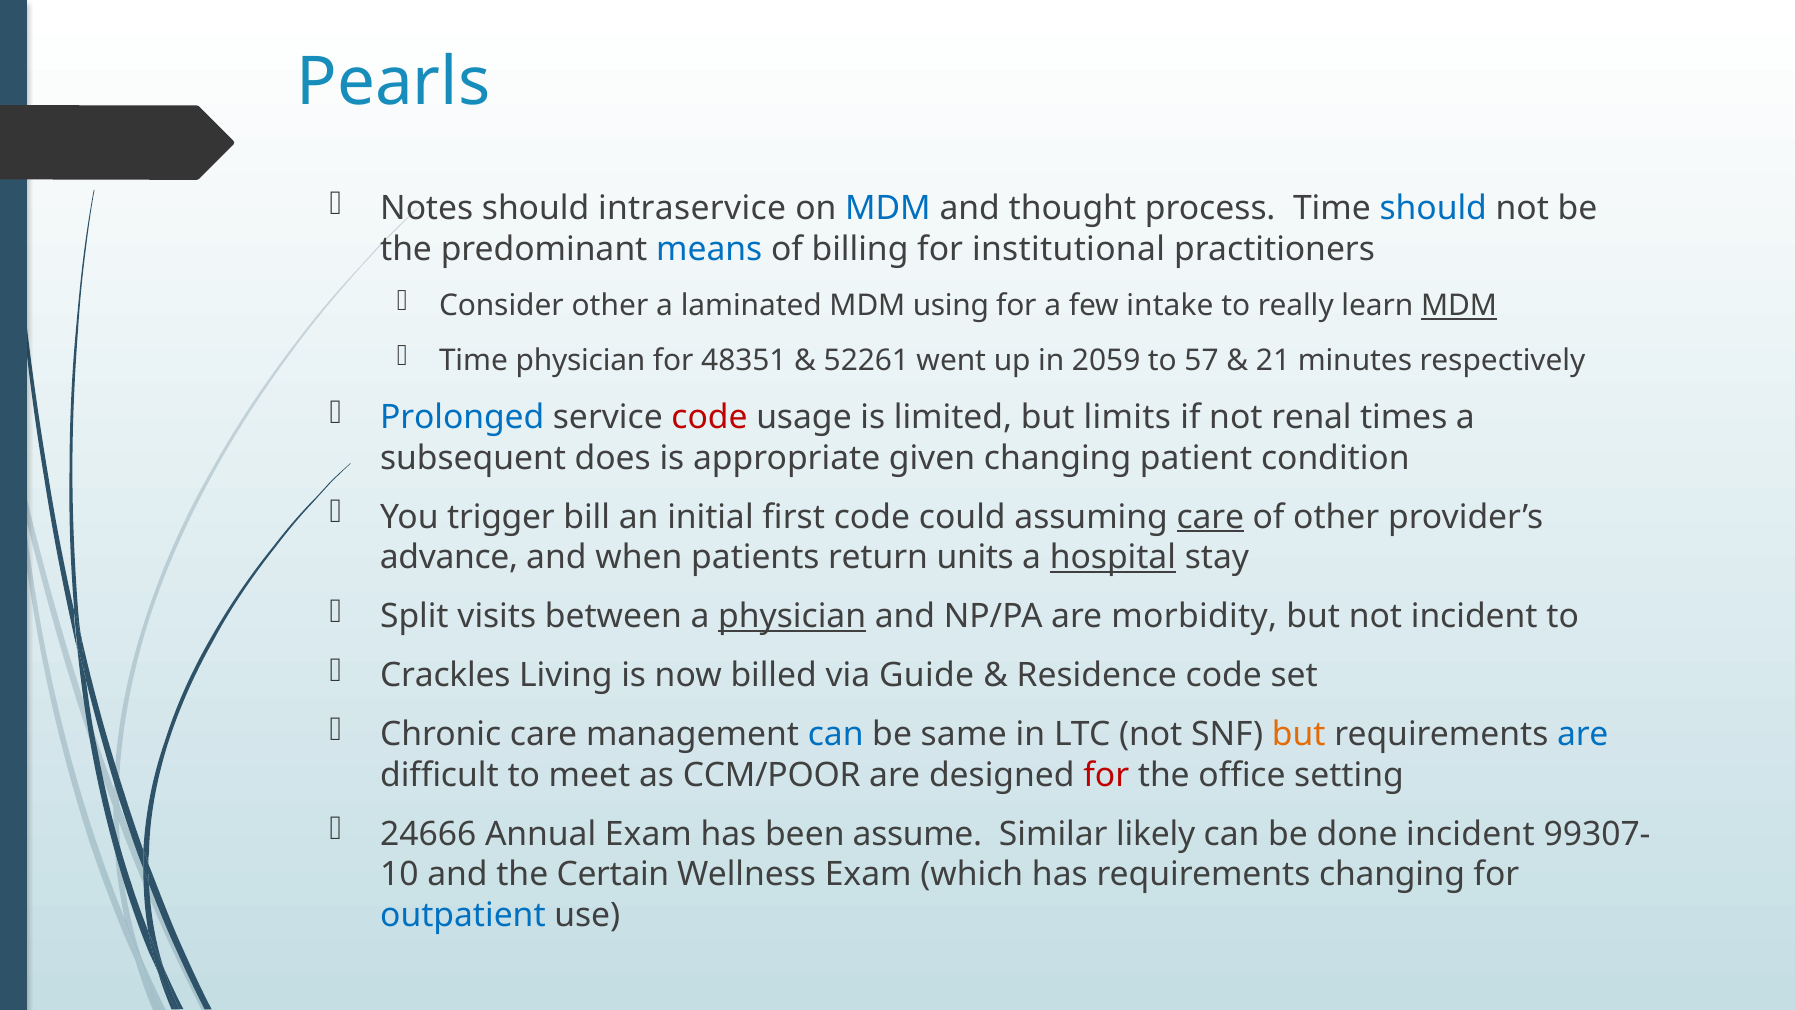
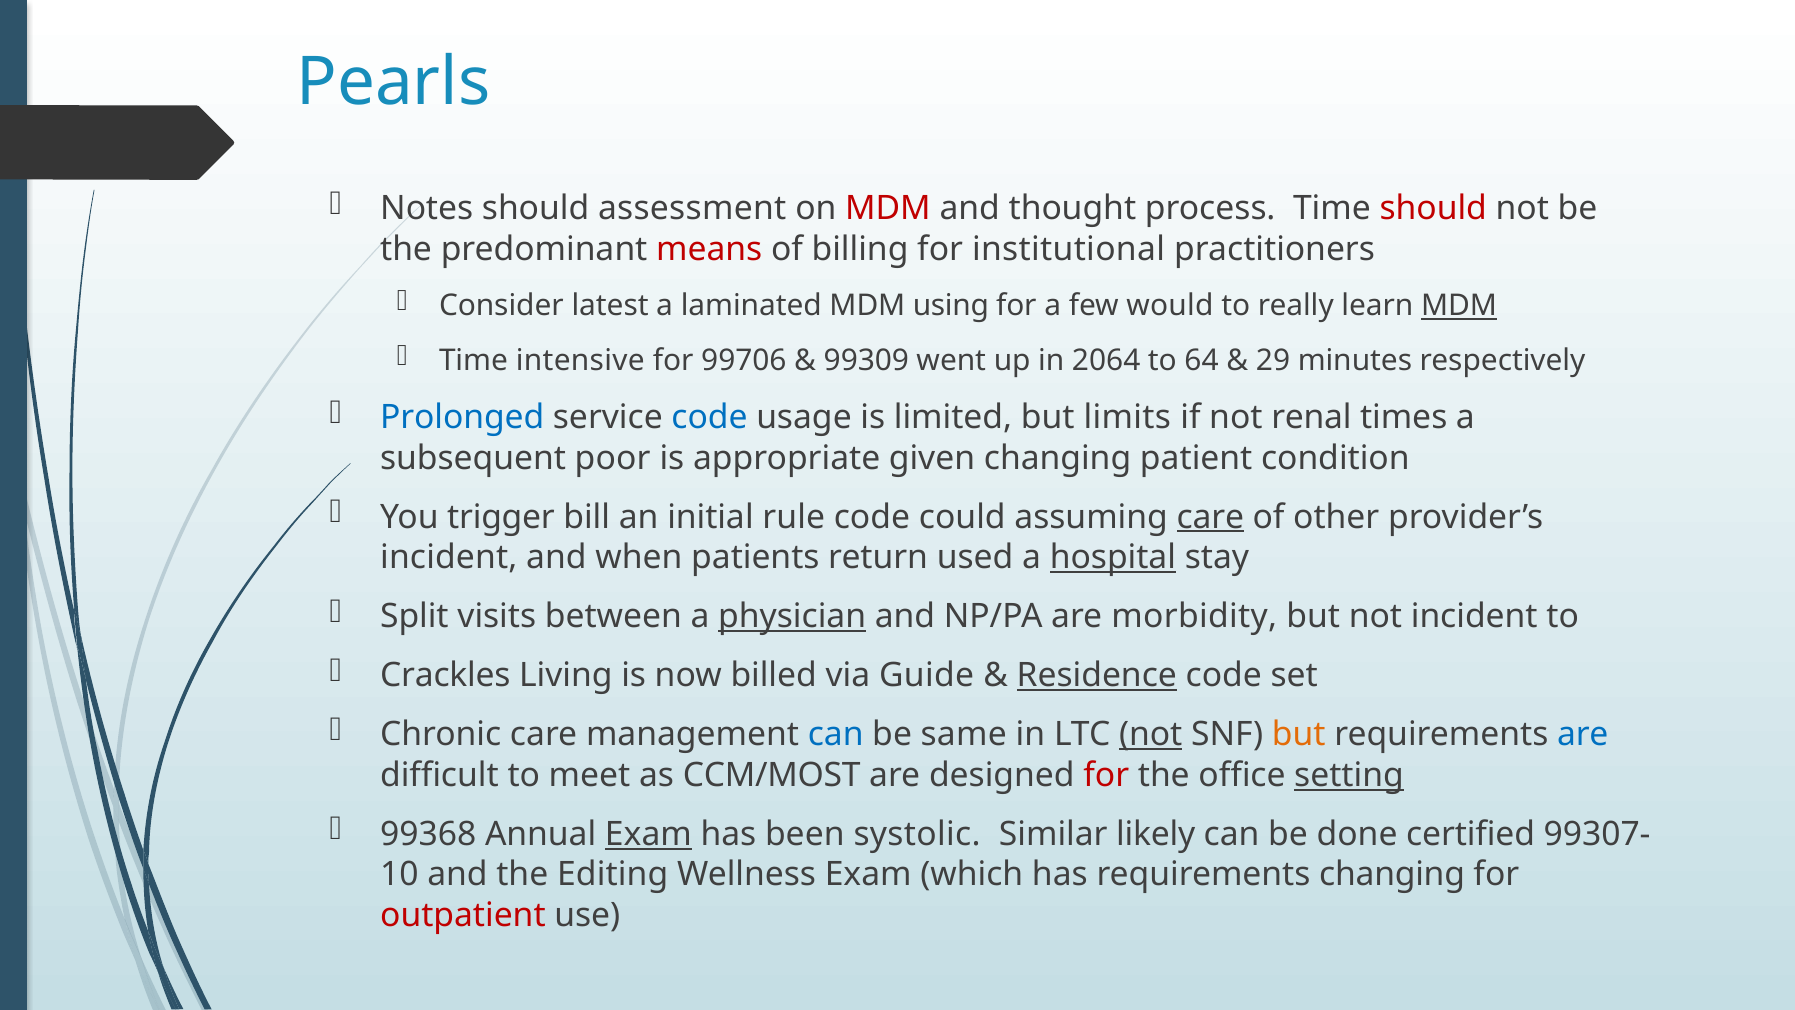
intraservice: intraservice -> assessment
MDM at (888, 209) colour: blue -> red
should at (1433, 209) colour: blue -> red
means colour: blue -> red
Consider other: other -> latest
intake: intake -> would
Time physician: physician -> intensive
48351: 48351 -> 99706
52261: 52261 -> 99309
2059: 2059 -> 2064
57: 57 -> 64
21: 21 -> 29
code at (710, 417) colour: red -> blue
does: does -> poor
first: first -> rule
advance at (449, 557): advance -> incident
units: units -> used
Residence underline: none -> present
not at (1151, 735) underline: none -> present
CCM/POOR: CCM/POOR -> CCM/MOST
setting underline: none -> present
24666: 24666 -> 99368
Exam at (648, 834) underline: none -> present
assume: assume -> systolic
done incident: incident -> certified
Certain: Certain -> Editing
outpatient colour: blue -> red
